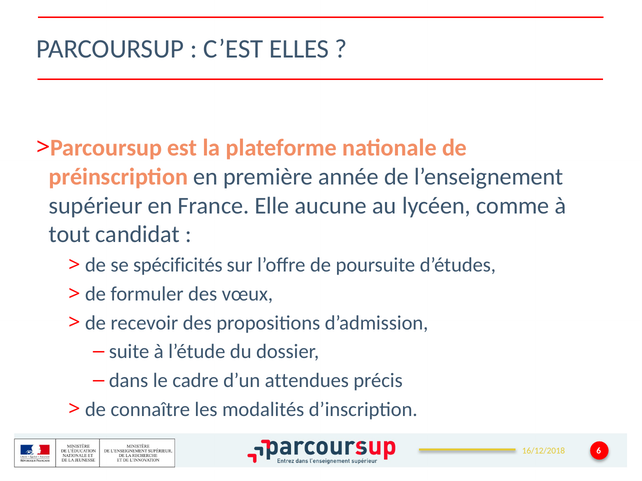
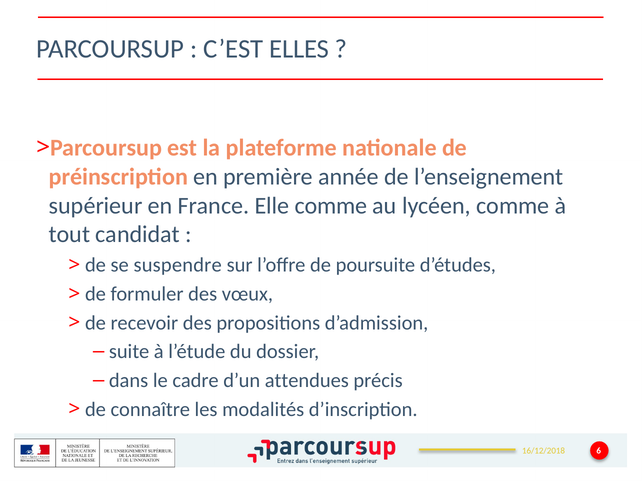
Elle aucune: aucune -> comme
spécificités: spécificités -> suspendre
